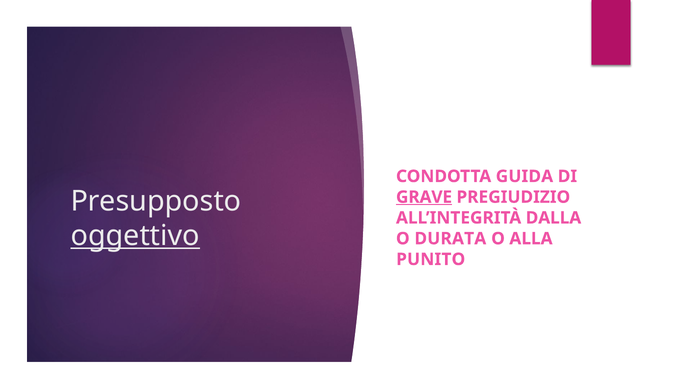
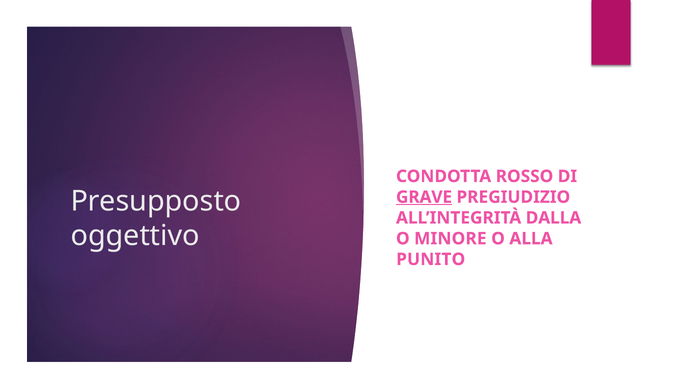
GUIDA: GUIDA -> ROSSO
oggettivo underline: present -> none
DURATA: DURATA -> MINORE
